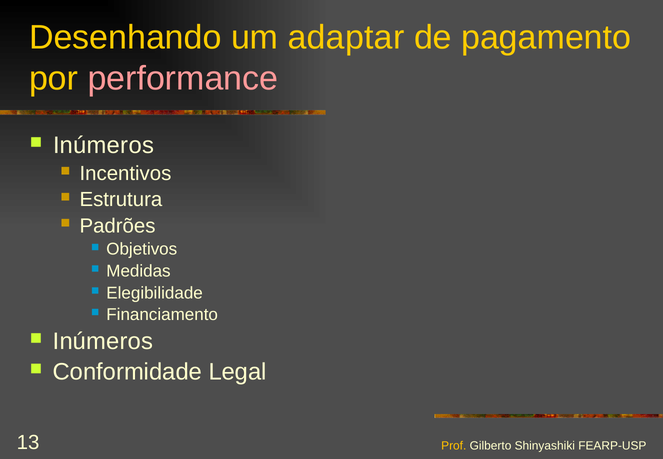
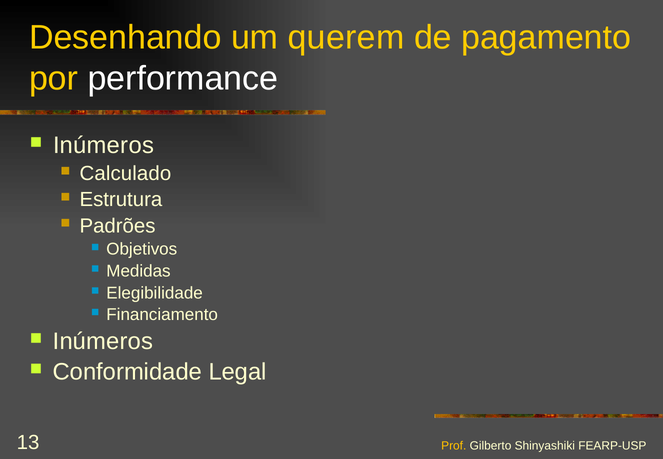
adaptar: adaptar -> querem
performance colour: pink -> white
Incentivos: Incentivos -> Calculado
